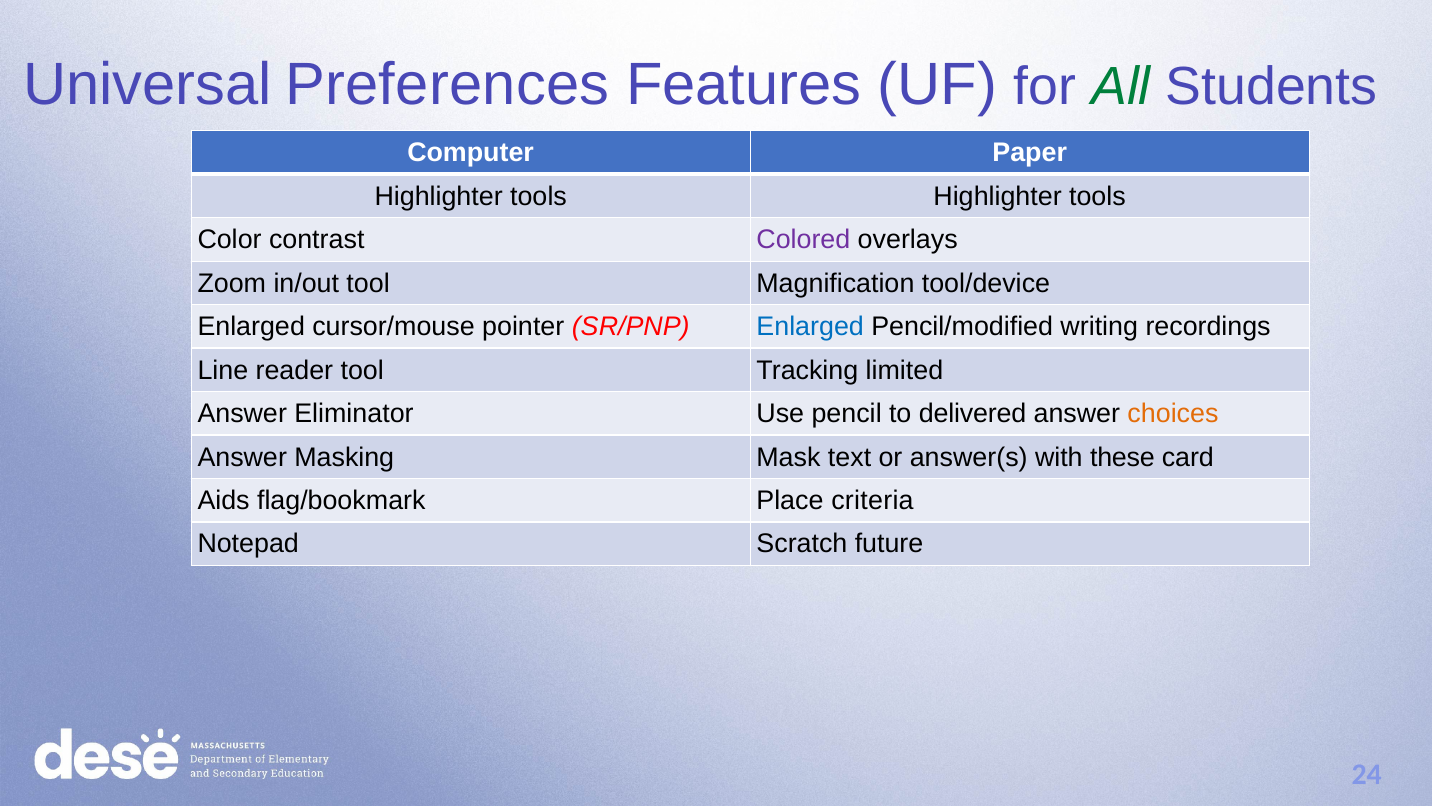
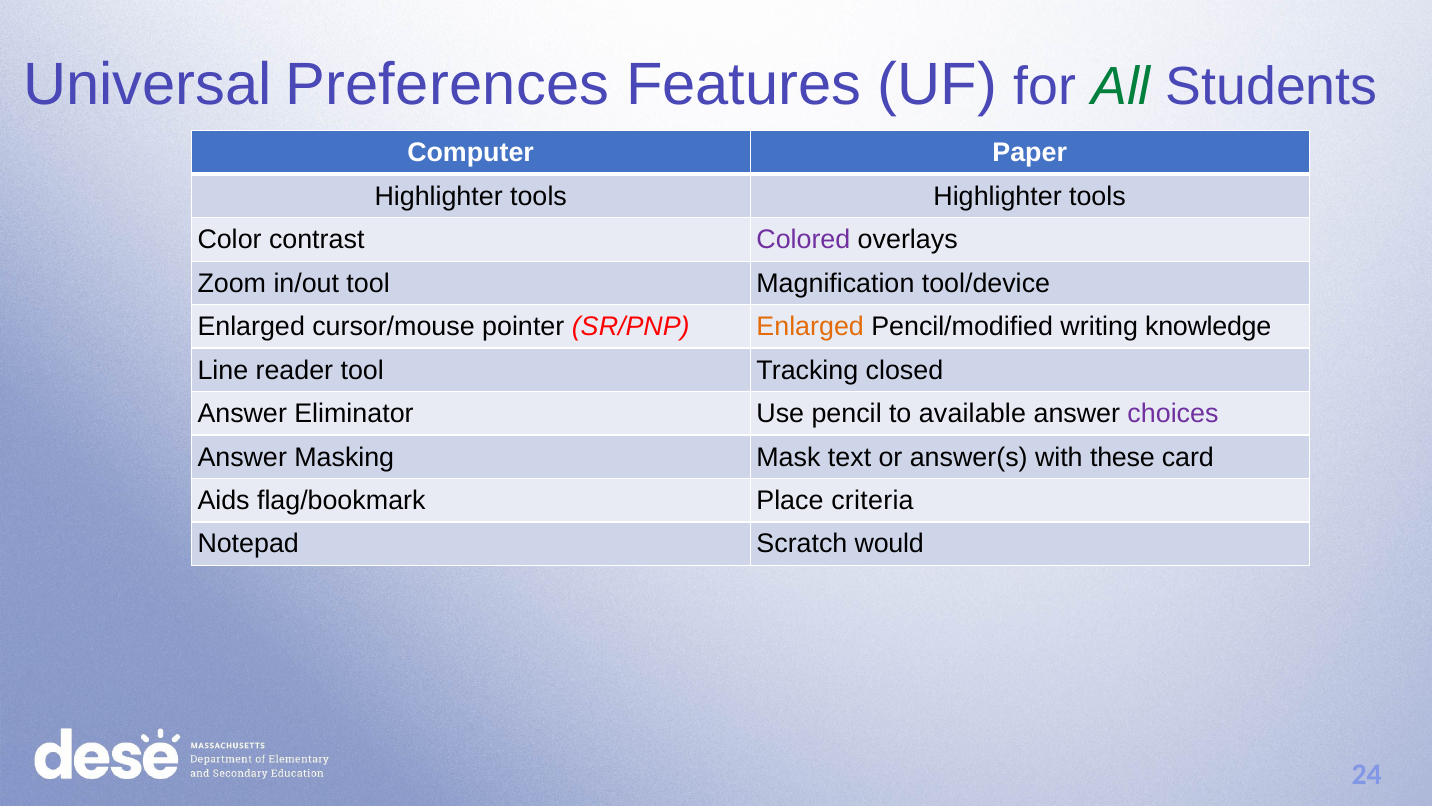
Enlarged at (810, 327) colour: blue -> orange
recordings: recordings -> knowledge
limited: limited -> closed
delivered: delivered -> available
choices colour: orange -> purple
future: future -> would
